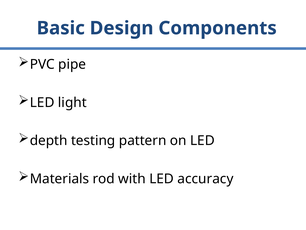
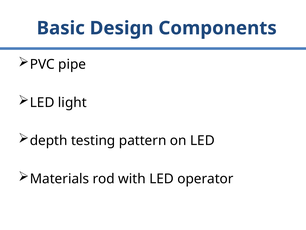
accuracy: accuracy -> operator
